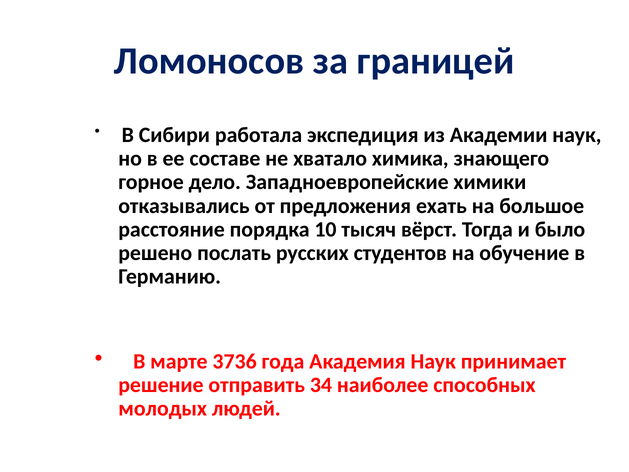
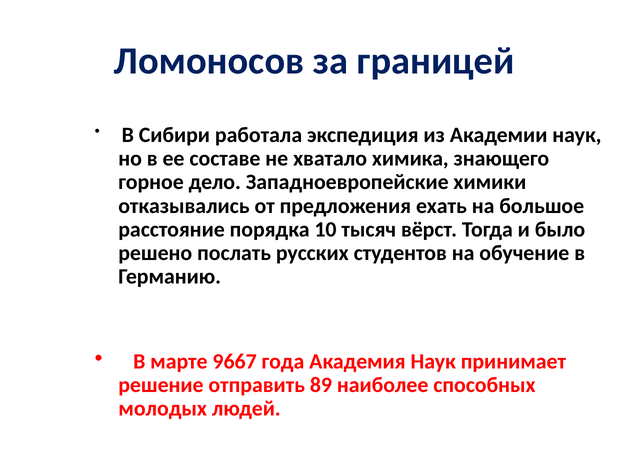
3736: 3736 -> 9667
34: 34 -> 89
